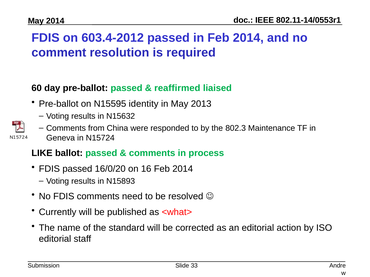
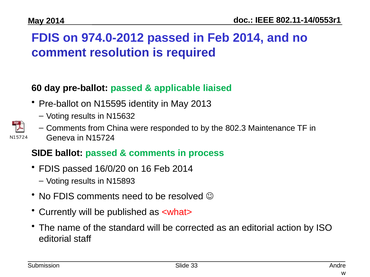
603.4-2012: 603.4-2012 -> 974.0-2012
reaffirmed: reaffirmed -> applicable
LIKE: LIKE -> SIDE
